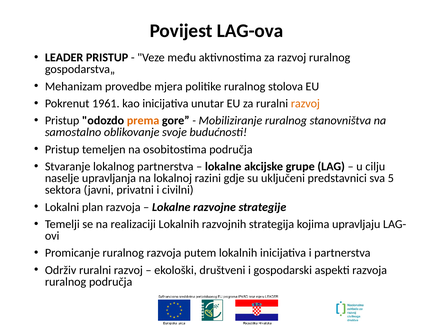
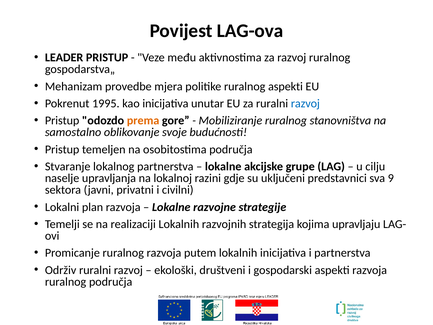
ruralnog stolova: stolova -> aspekti
1961: 1961 -> 1995
razvoj at (305, 103) colour: orange -> blue
5: 5 -> 9
